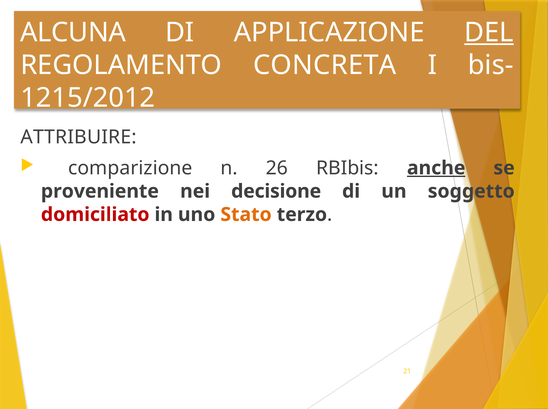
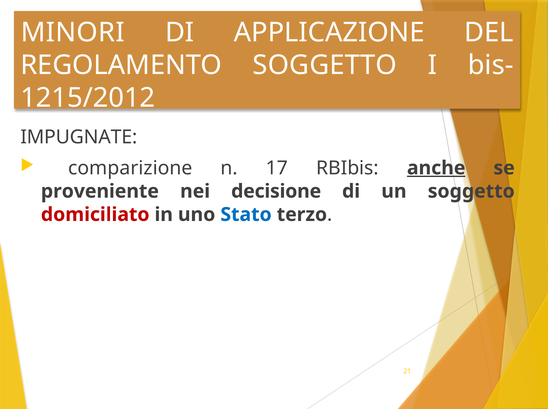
ALCUNA: ALCUNA -> MINORI
DEL underline: present -> none
REGOLAMENTO CONCRETA: CONCRETA -> SOGGETTO
ATTRIBUIRE: ATTRIBUIRE -> IMPUGNATE
26: 26 -> 17
Stato colour: orange -> blue
